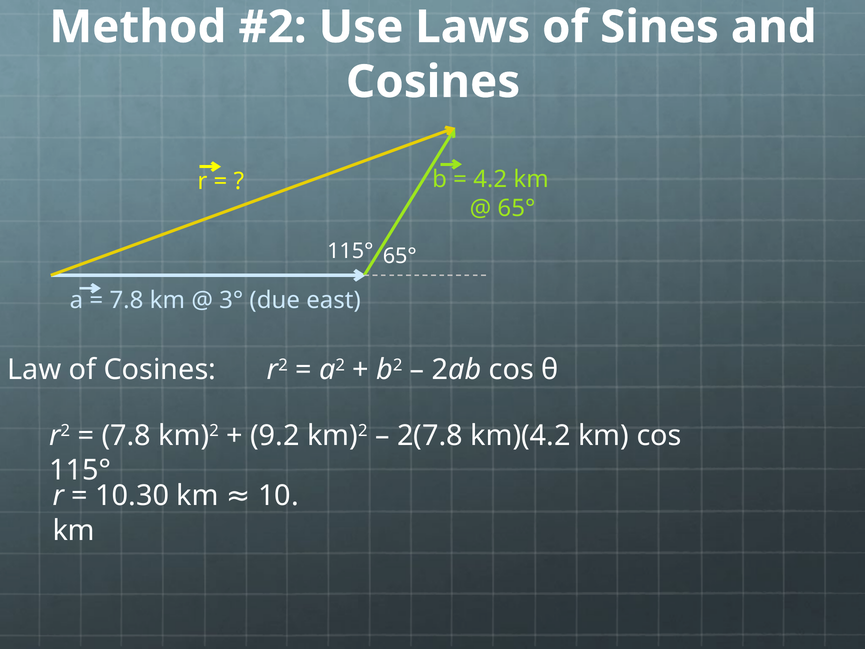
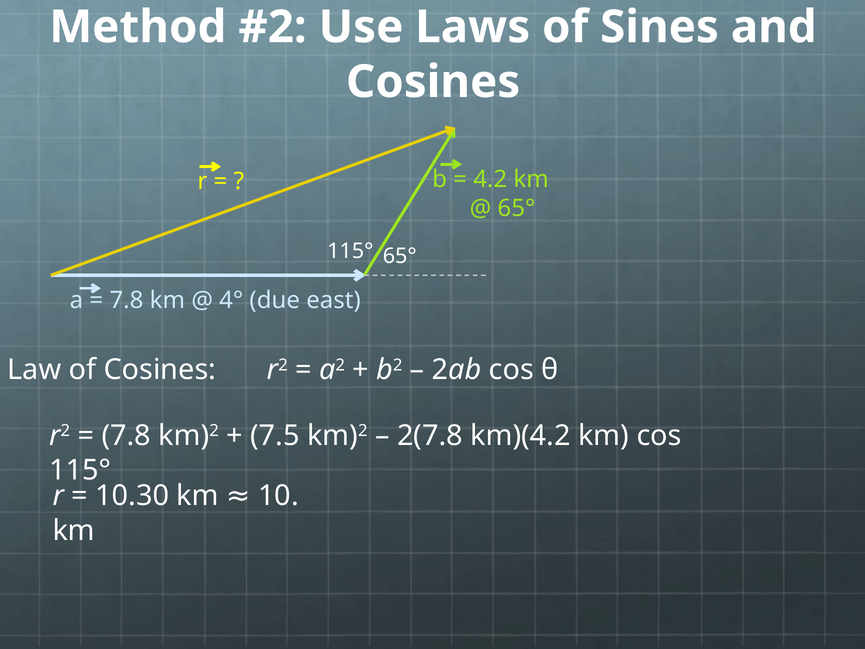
3°: 3° -> 4°
9.2: 9.2 -> 7.5
